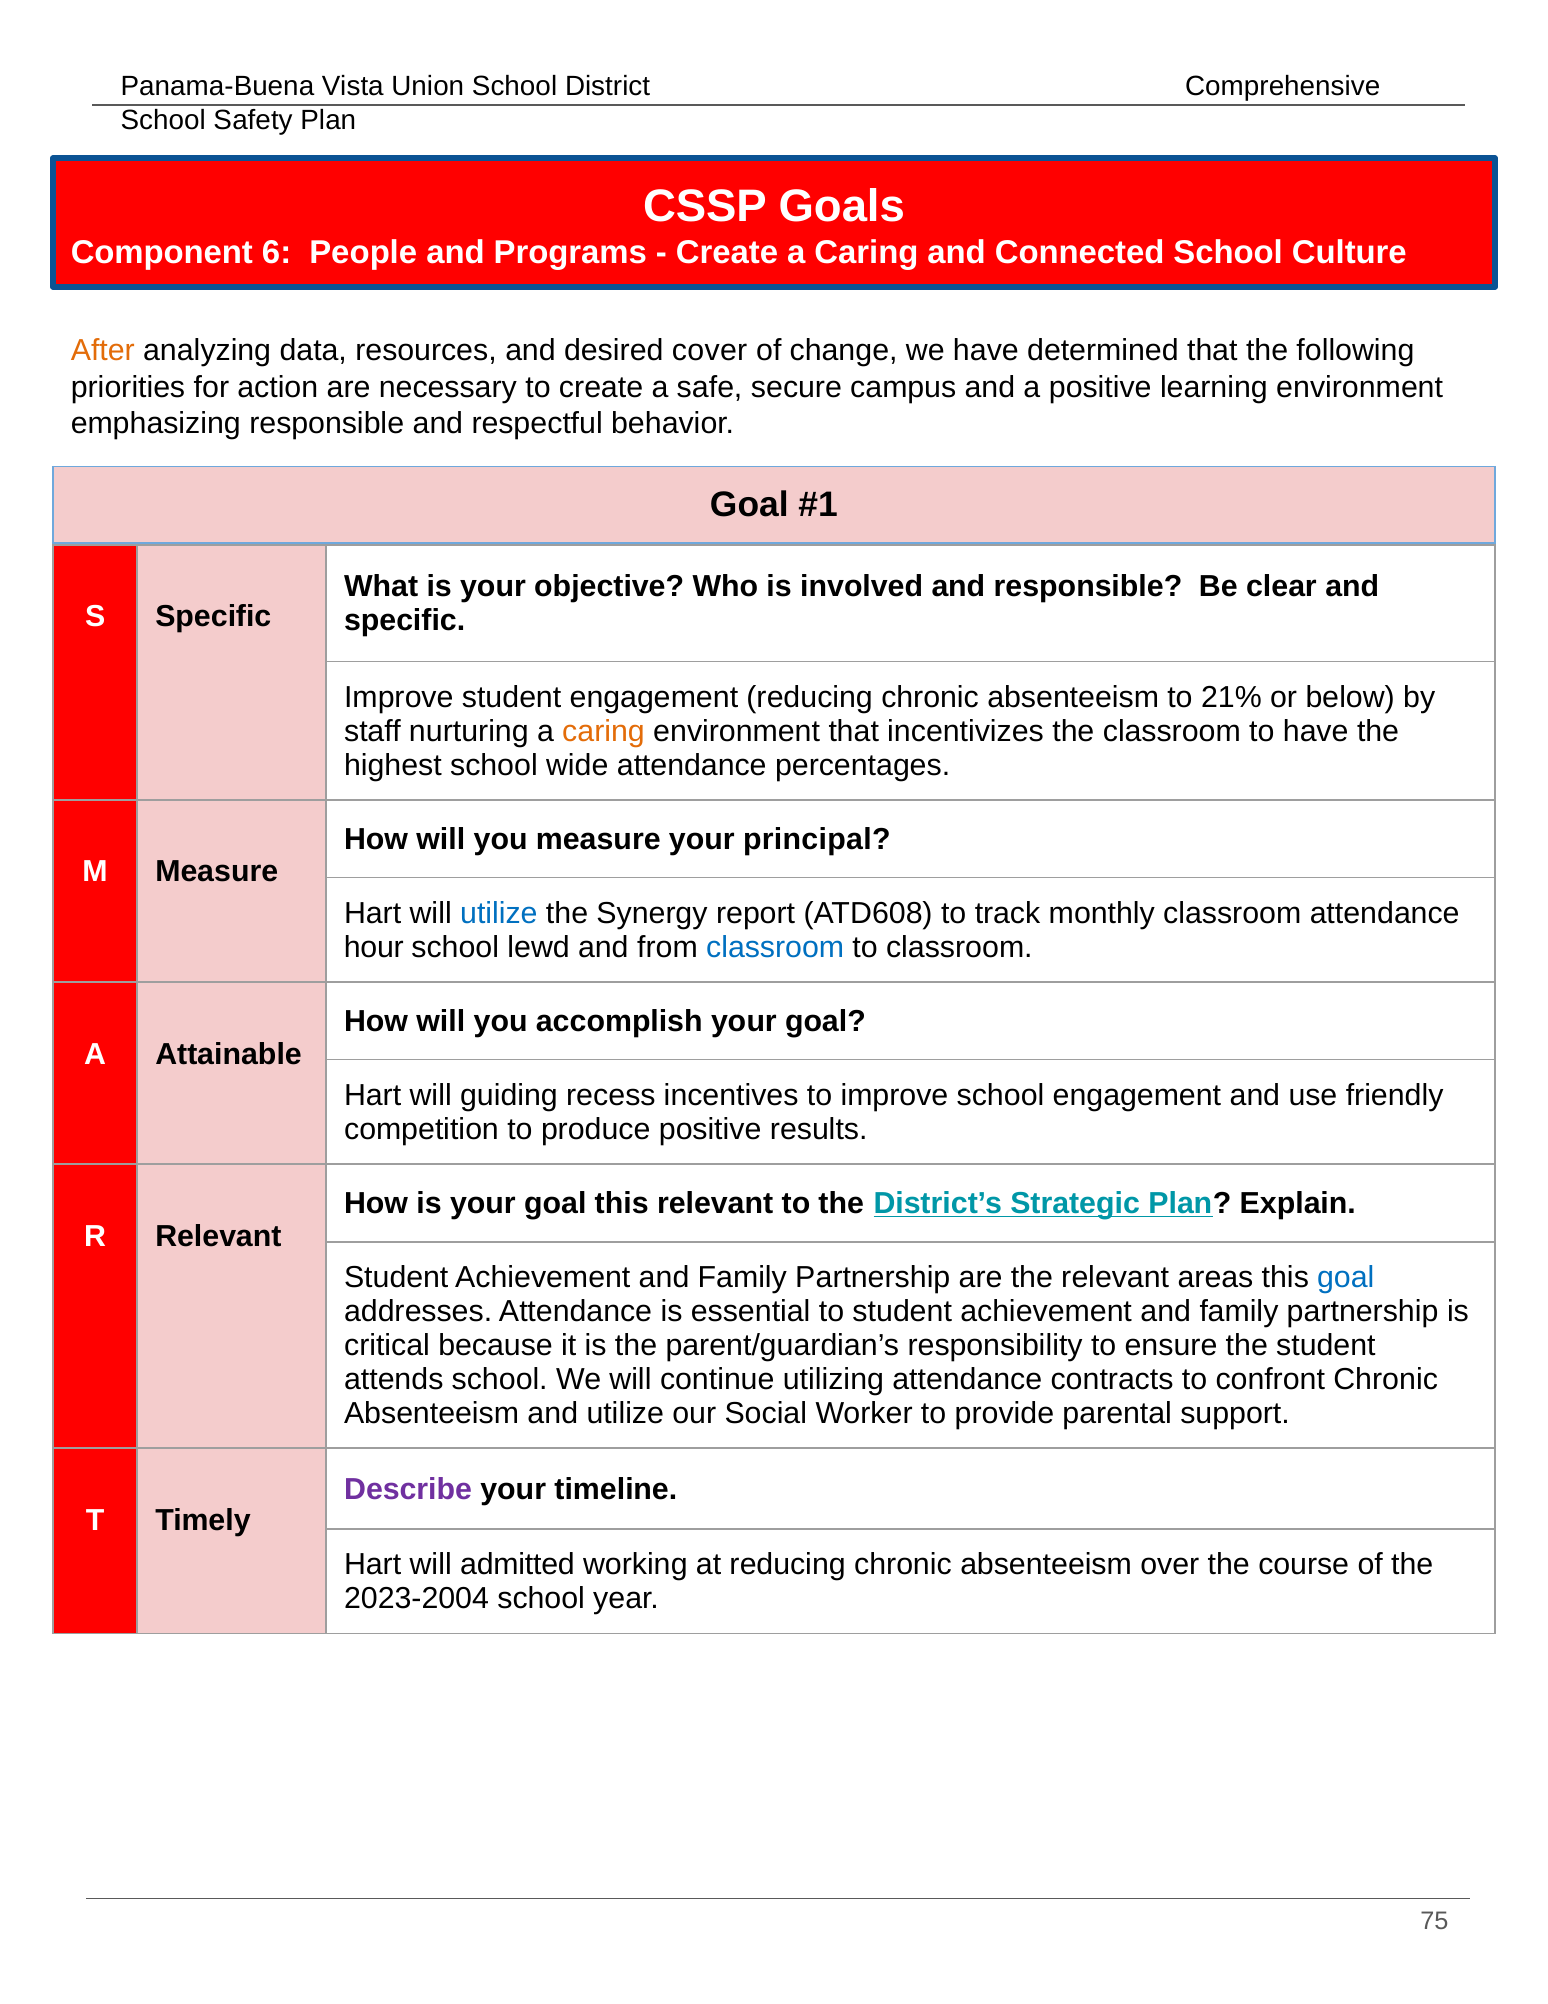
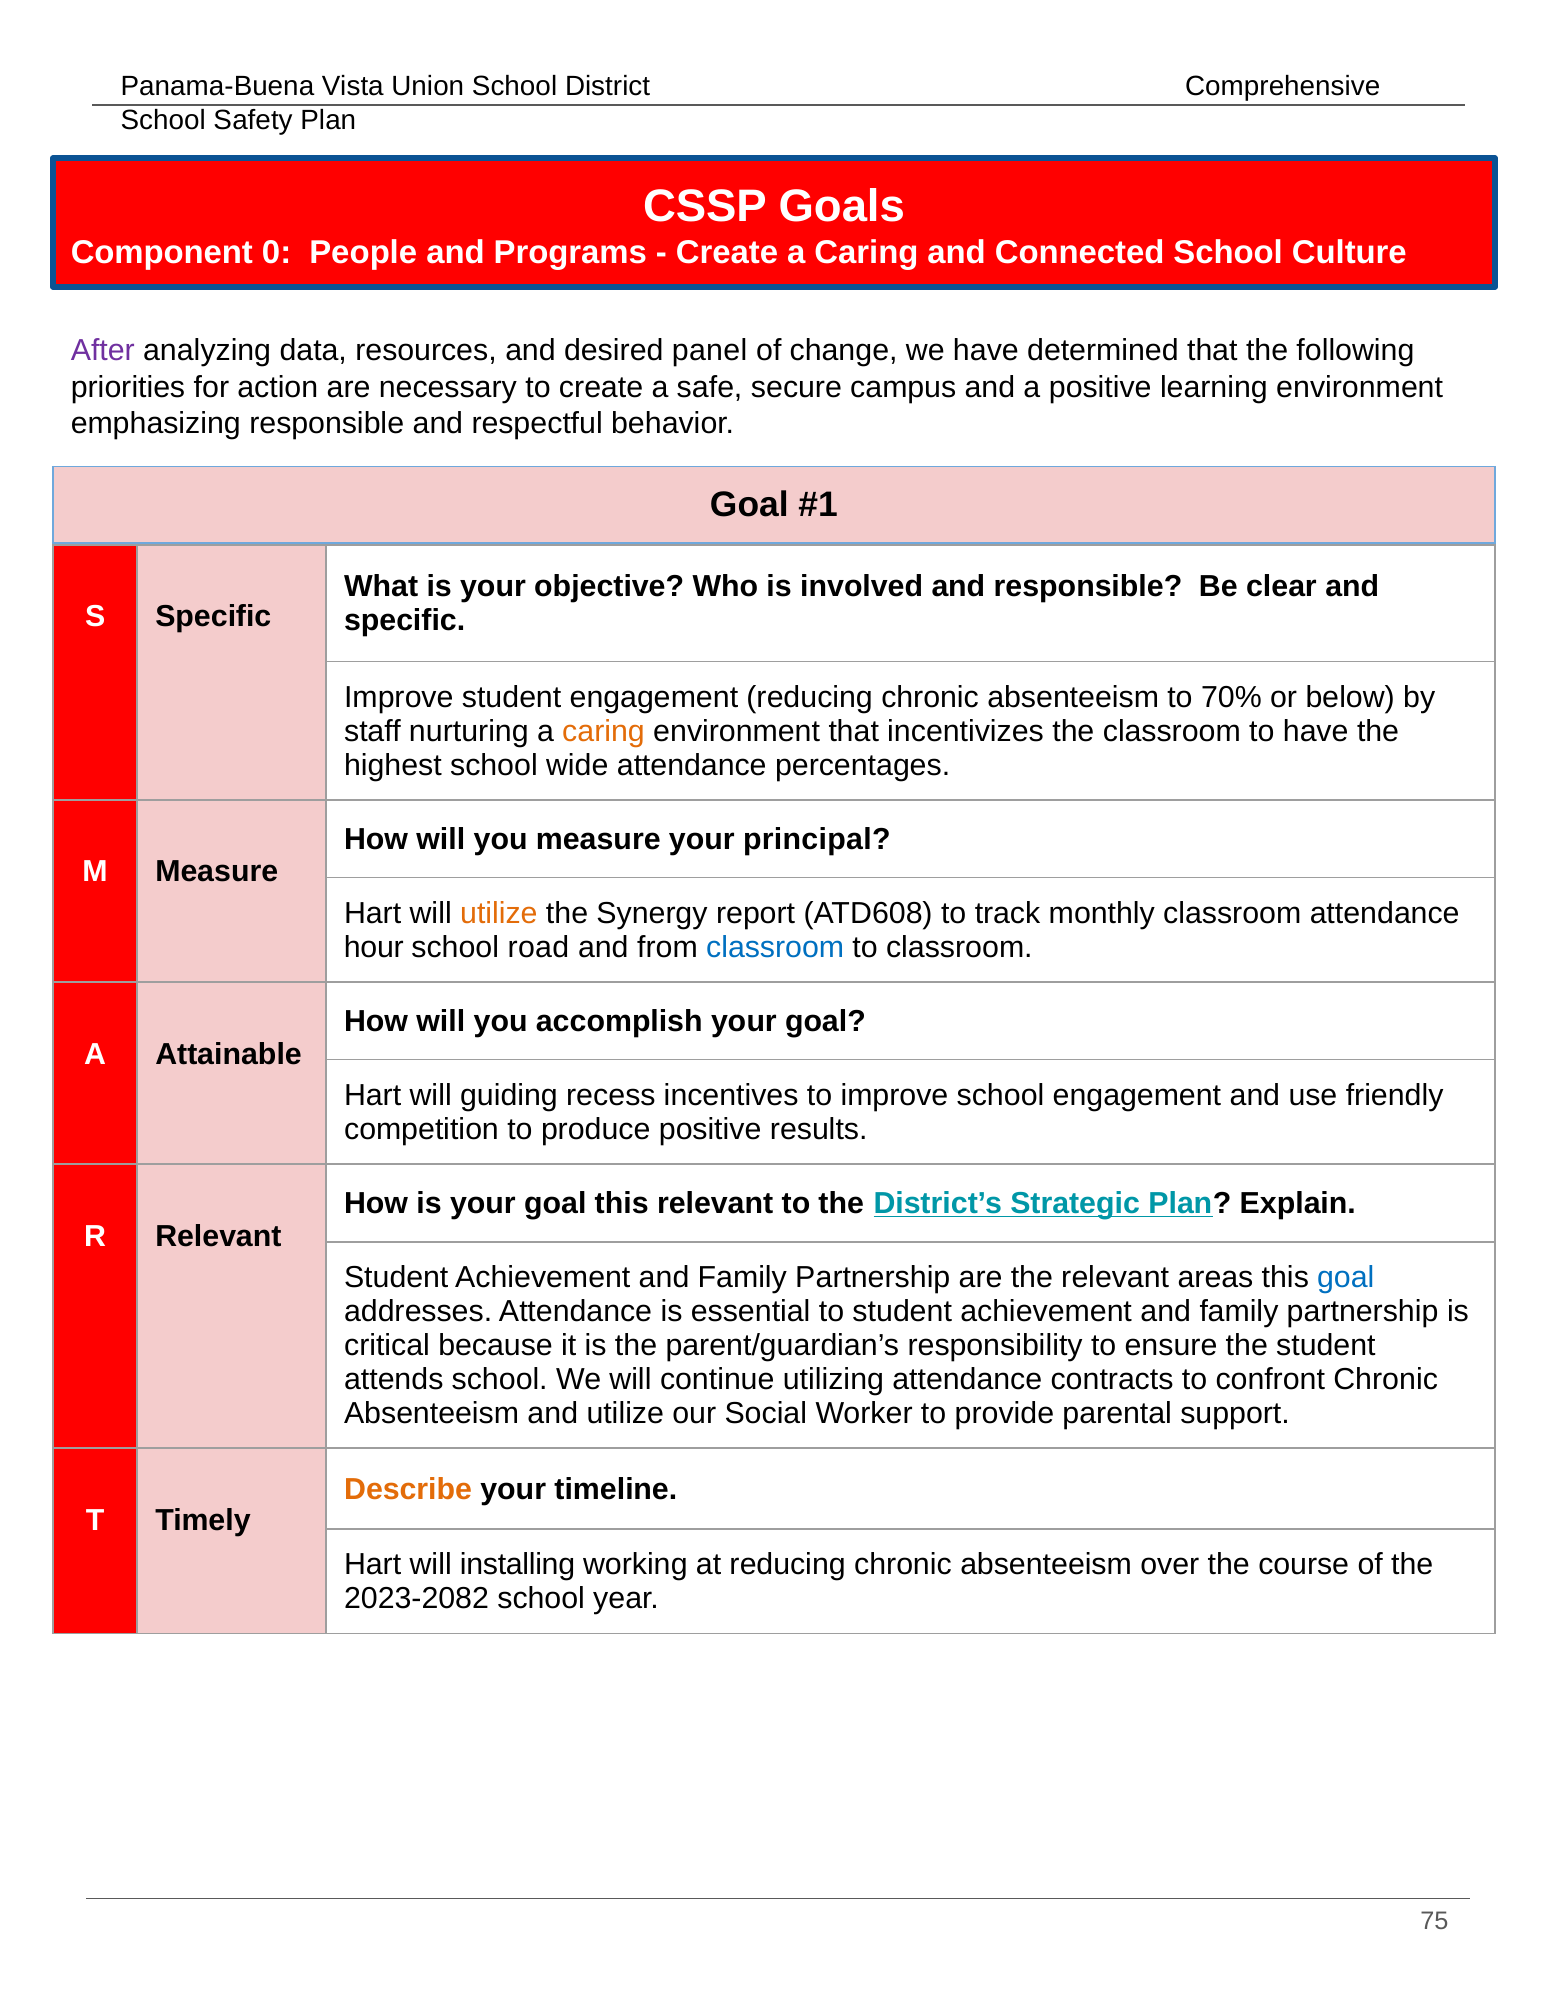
6: 6 -> 0
After colour: orange -> purple
cover: cover -> panel
21%: 21% -> 70%
utilize at (499, 913) colour: blue -> orange
lewd: lewd -> road
Describe colour: purple -> orange
admitted: admitted -> installing
2023-2004: 2023-2004 -> 2023-2082
